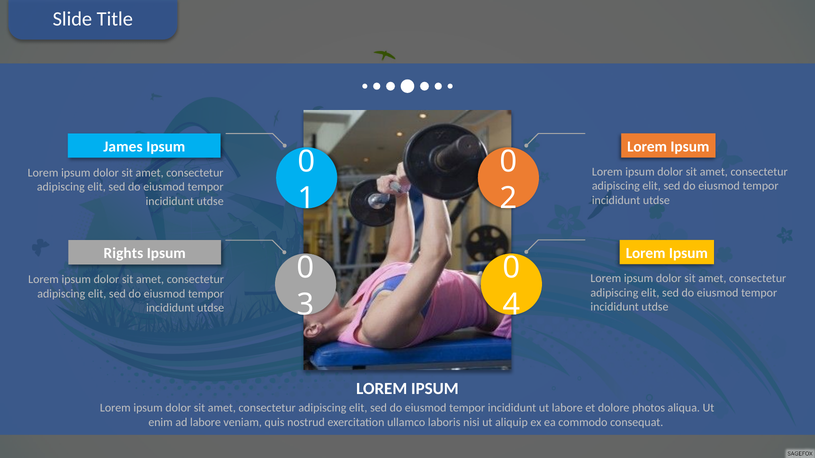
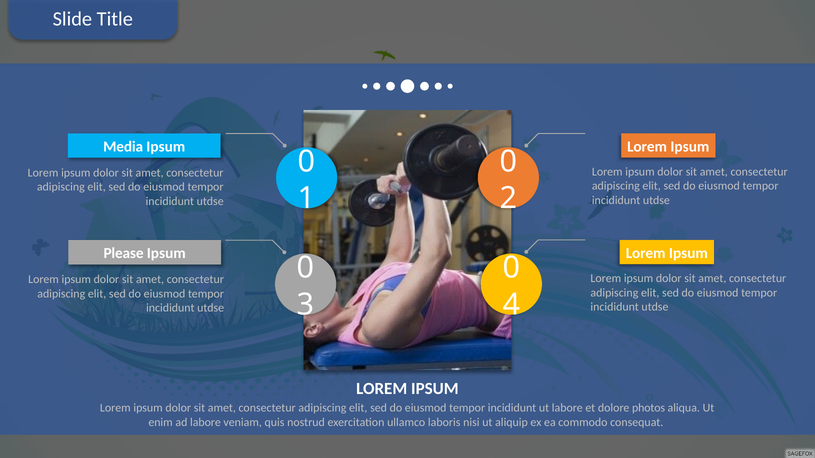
James: James -> Media
Rights: Rights -> Please
